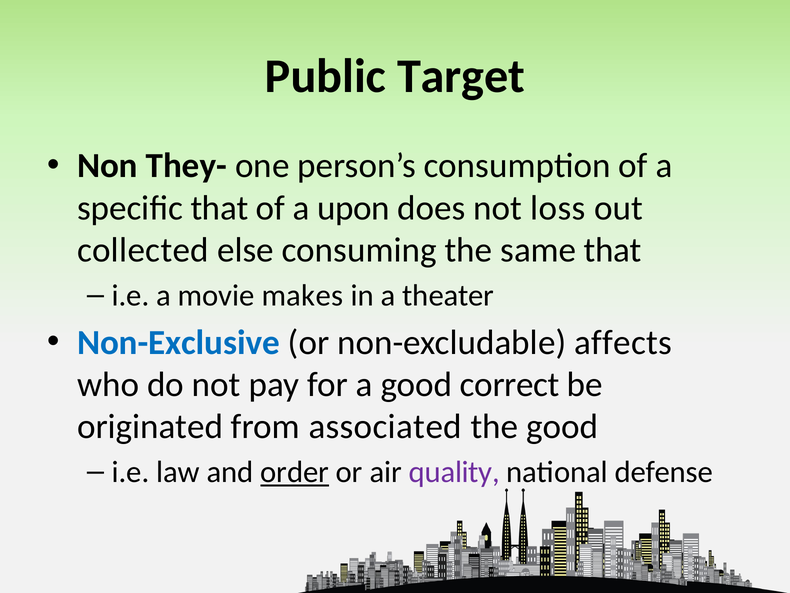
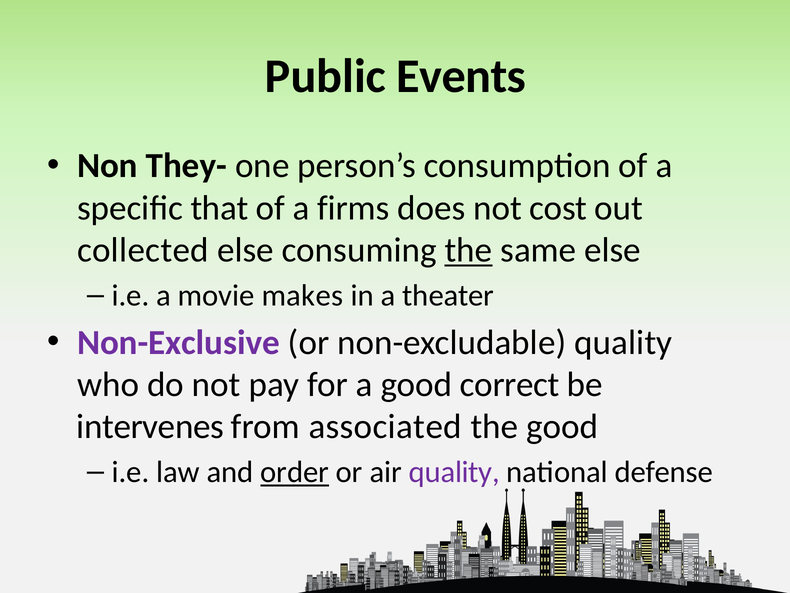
Target: Target -> Events
upon: upon -> firms
loss: loss -> cost
the at (468, 250) underline: none -> present
same that: that -> else
Non-Exclusive colour: blue -> purple
non-excludable affects: affects -> quality
originated: originated -> intervenes
